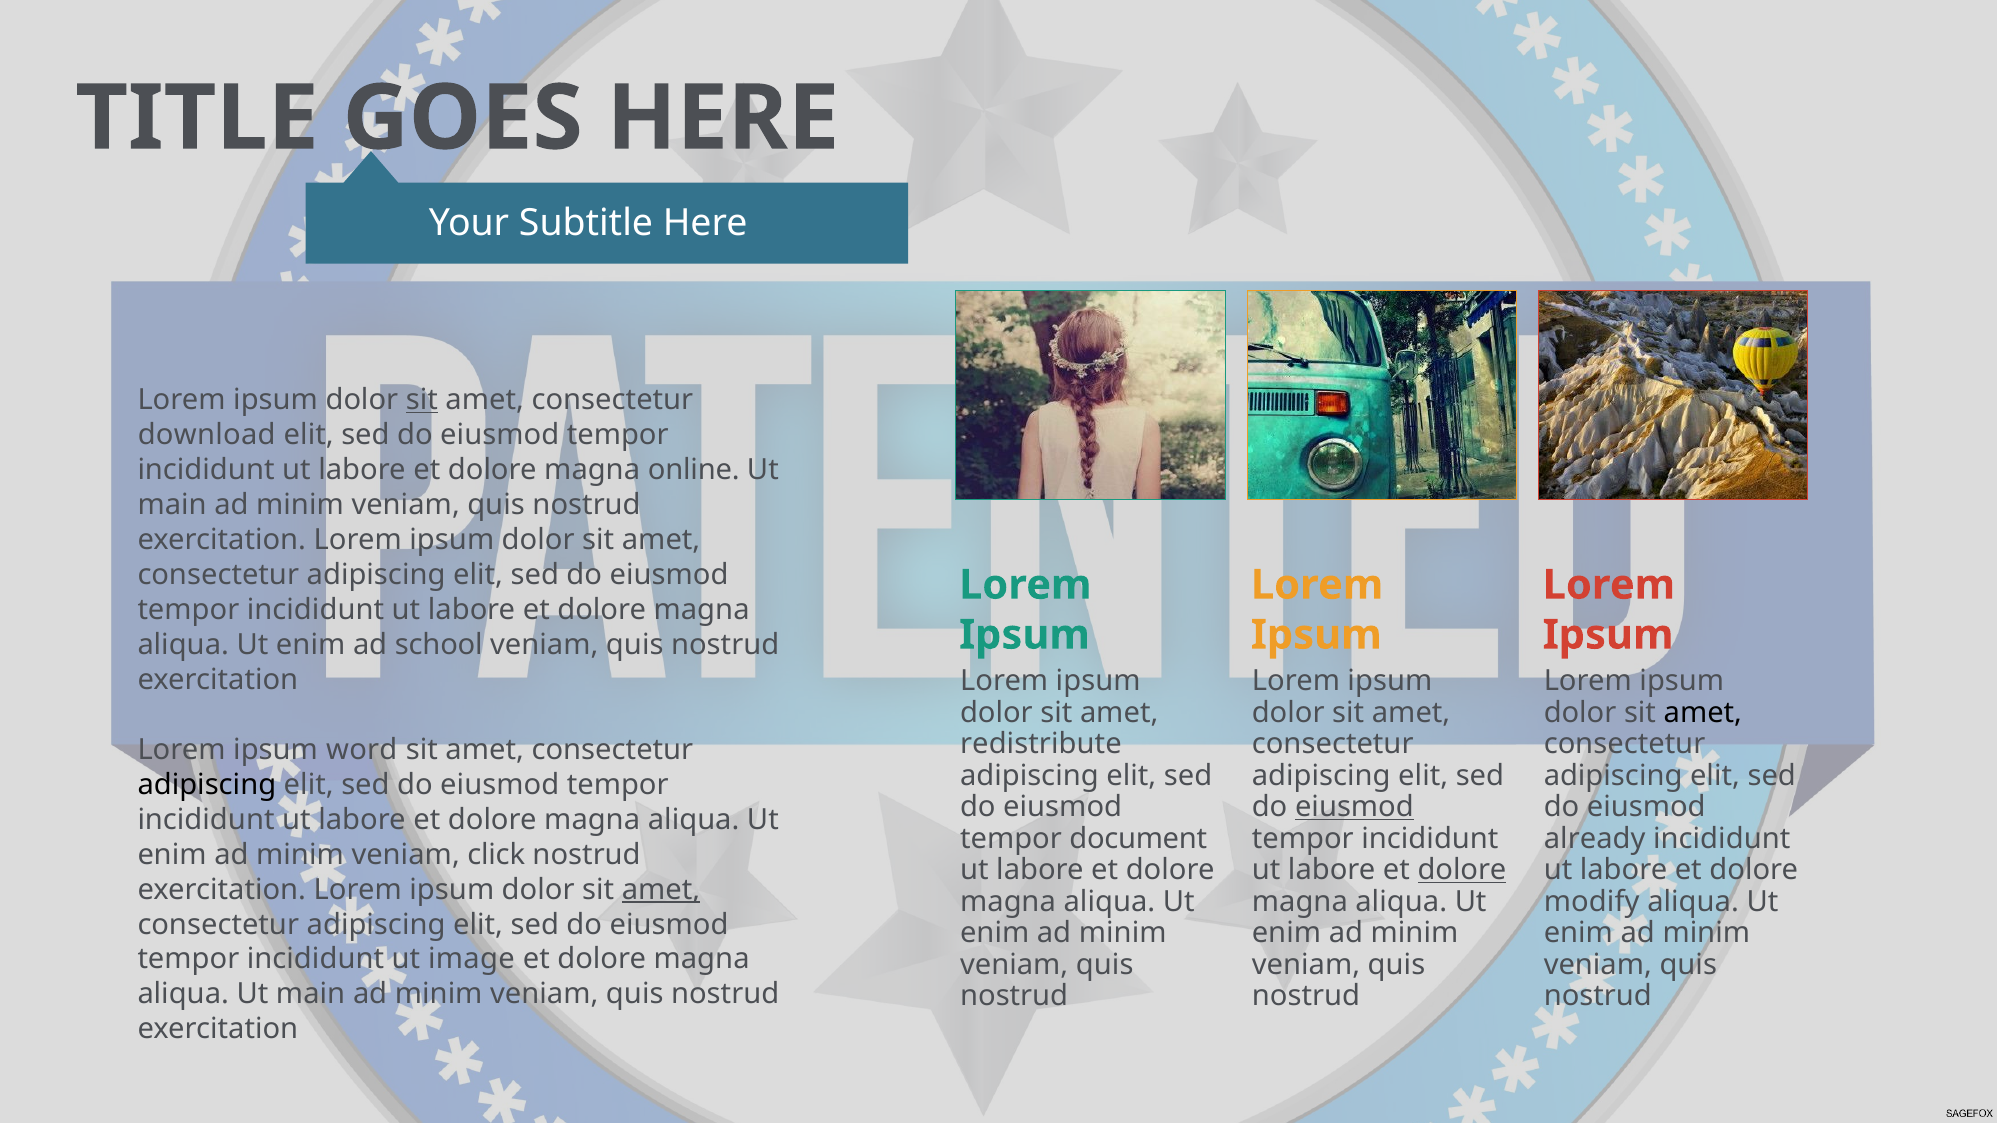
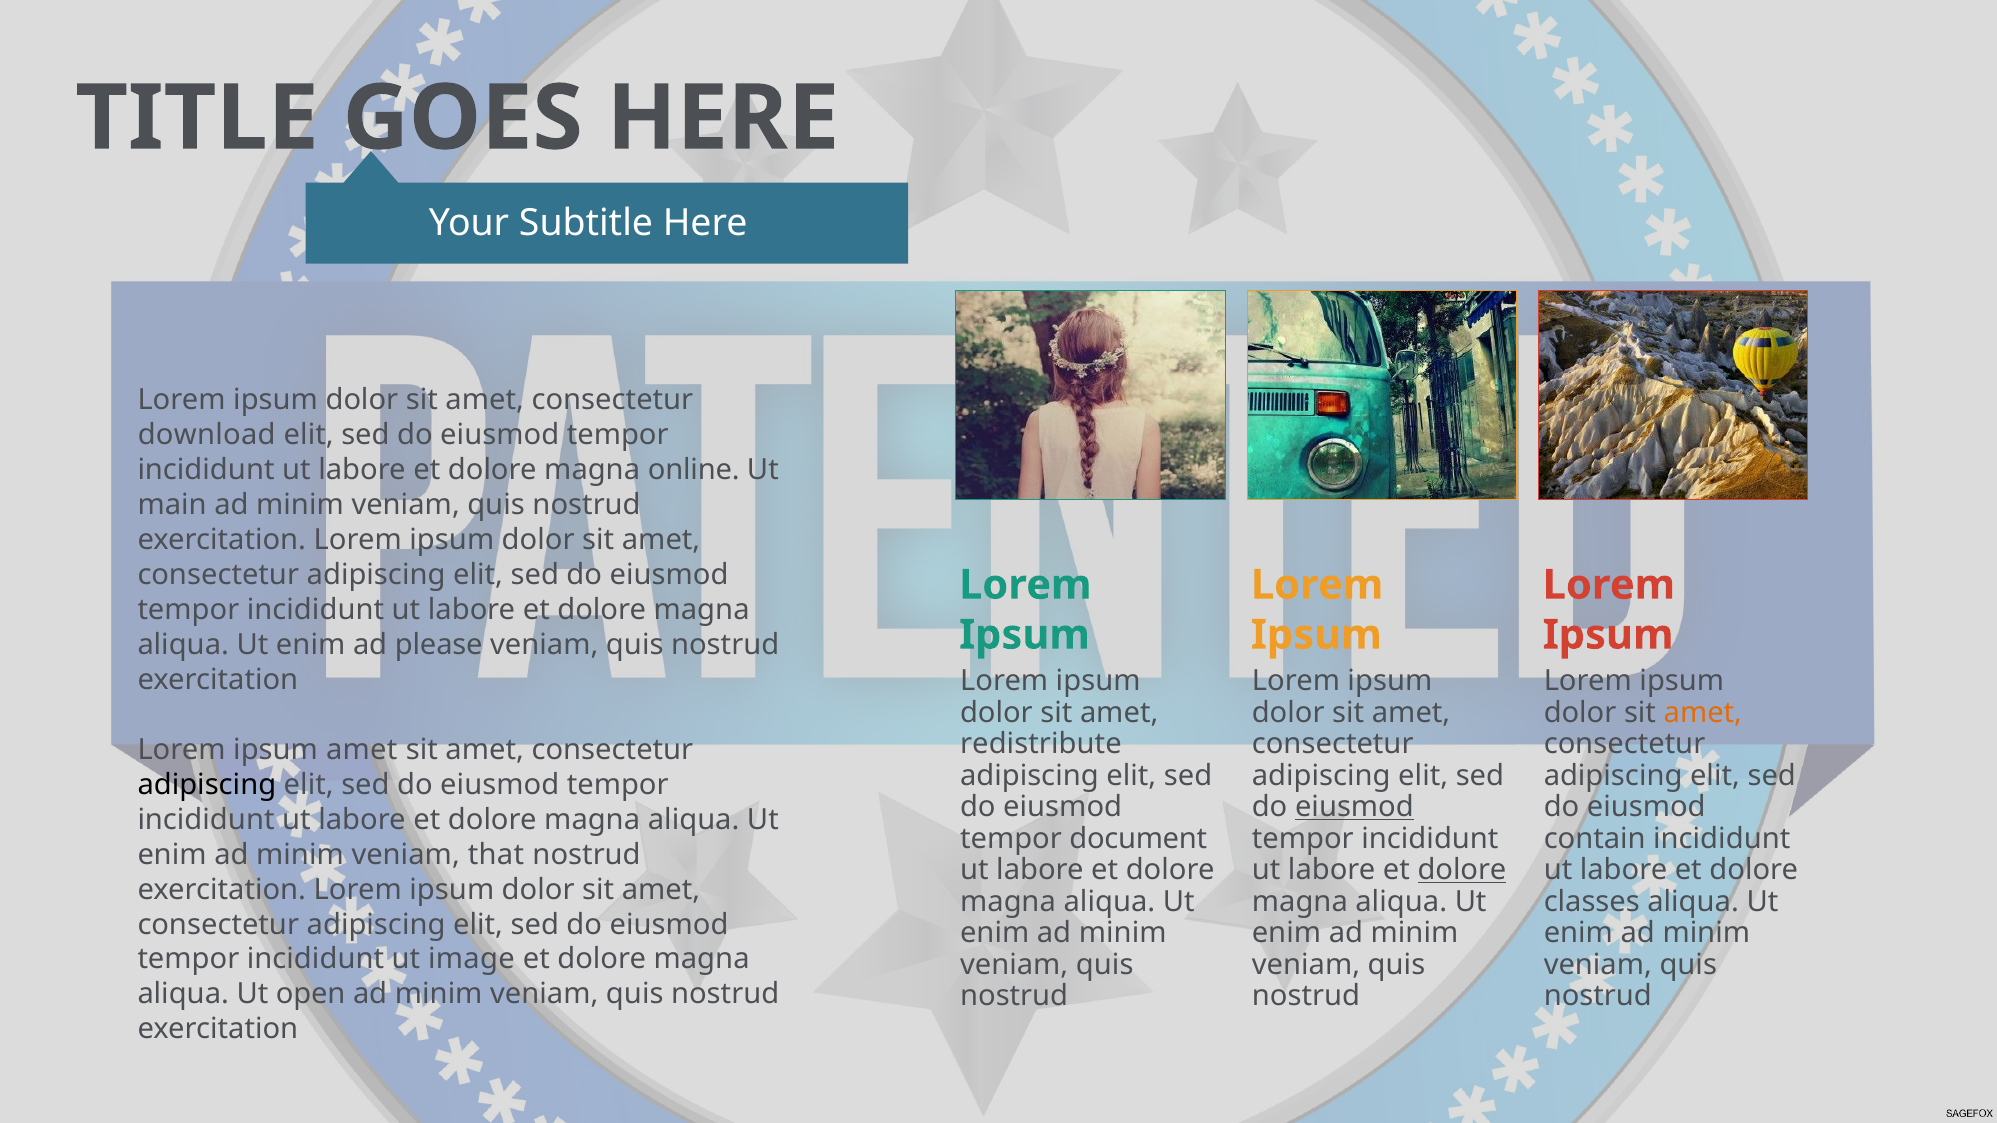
sit at (422, 400) underline: present -> none
school: school -> please
amet at (1703, 713) colour: black -> orange
ipsum word: word -> amet
already: already -> contain
click: click -> that
amet at (661, 890) underline: present -> none
modify: modify -> classes
aliqua Ut main: main -> open
